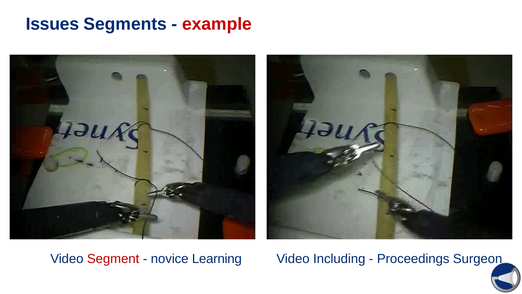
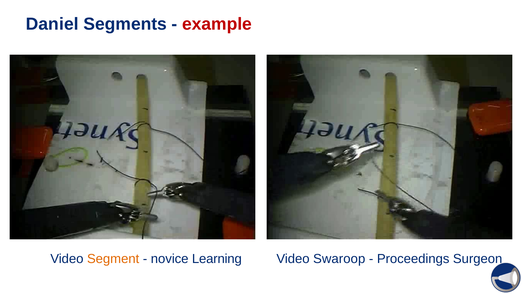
Issues: Issues -> Daniel
Segment colour: red -> orange
Including: Including -> Swaroop
